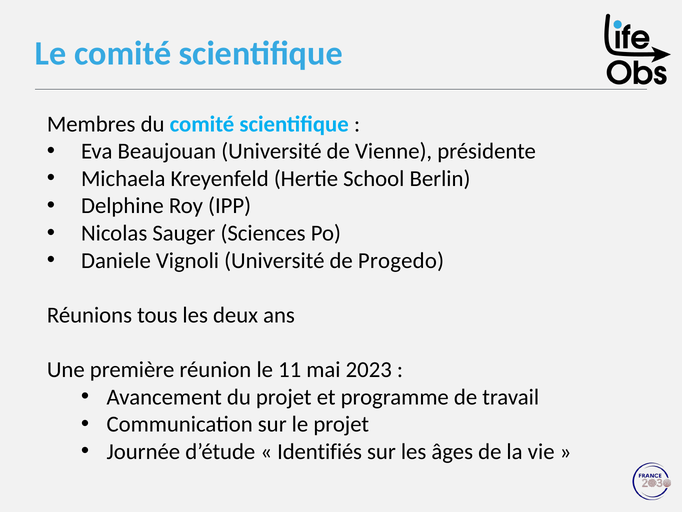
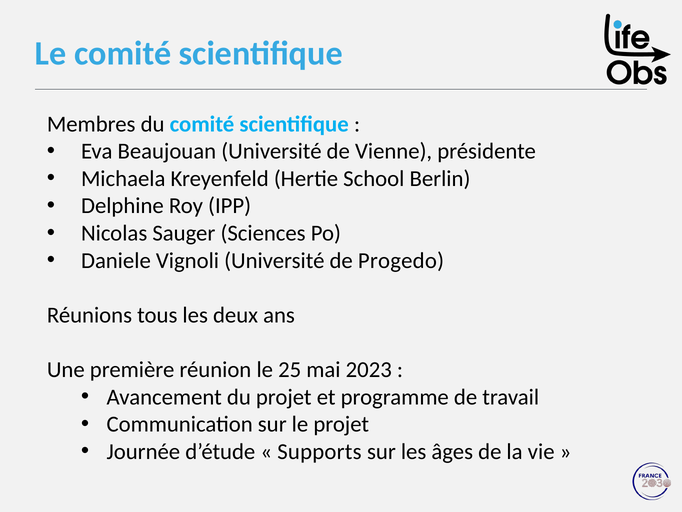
11: 11 -> 25
Identifiés: Identifiés -> Supports
